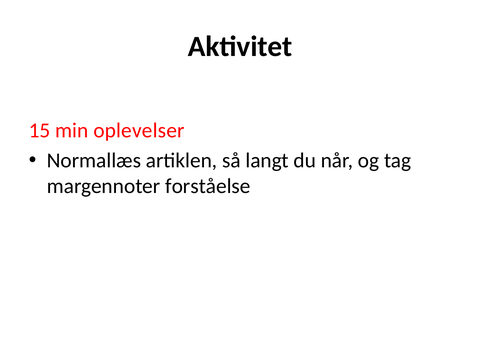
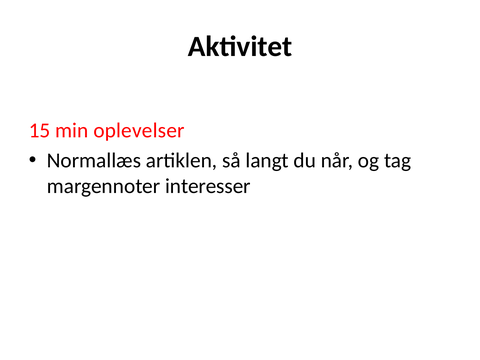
forståelse: forståelse -> interesser
